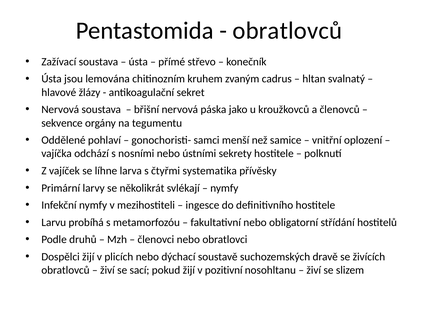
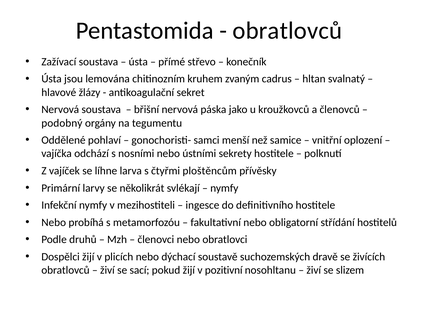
sekvence: sekvence -> podobný
systematika: systematika -> ploštěncům
Larvu at (54, 222): Larvu -> Nebo
